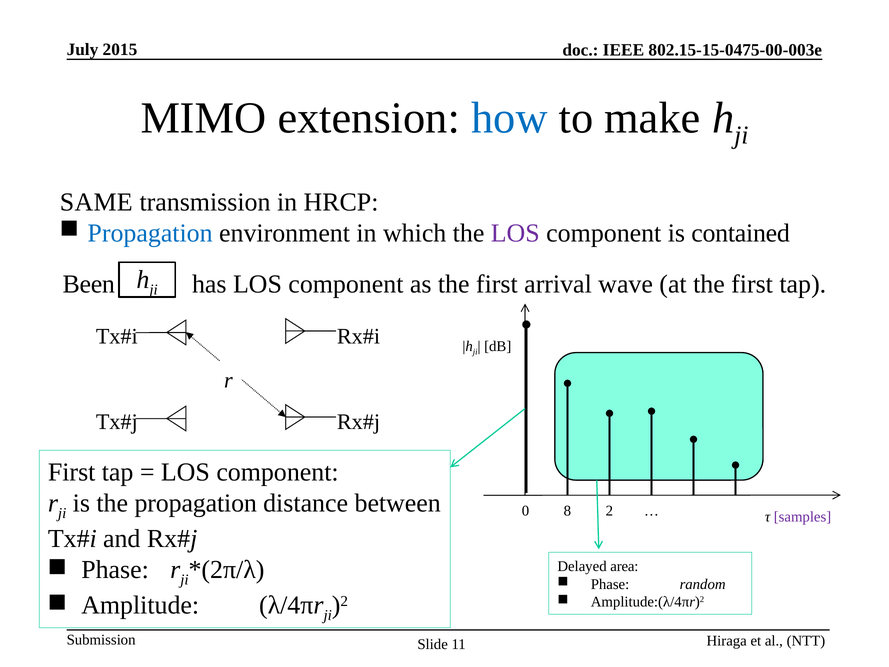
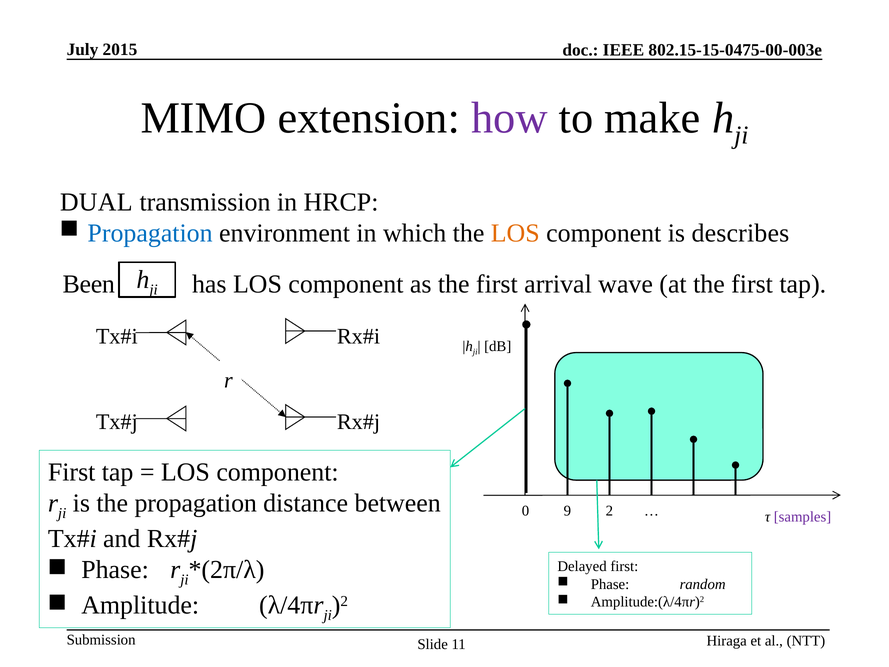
how colour: blue -> purple
SAME: SAME -> DUAL
LOS at (515, 233) colour: purple -> orange
contained: contained -> describes
8: 8 -> 9
Delayed area: area -> first
